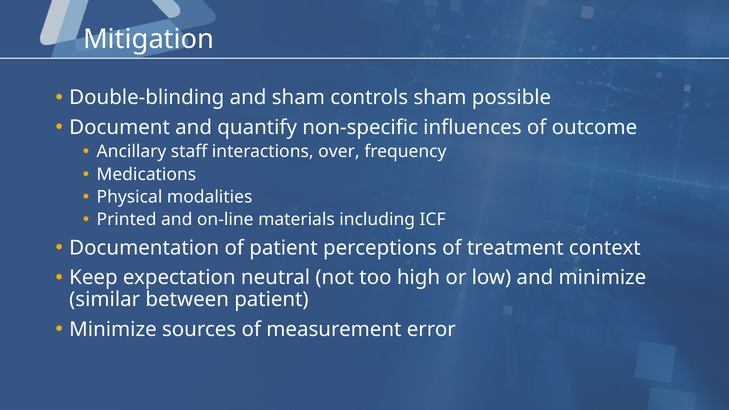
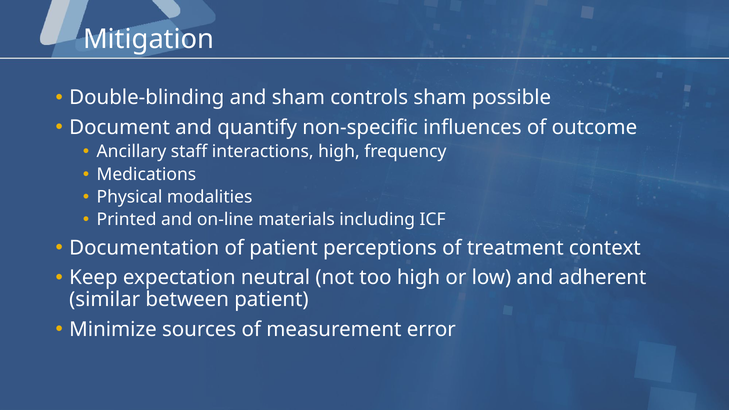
interactions over: over -> high
and minimize: minimize -> adherent
